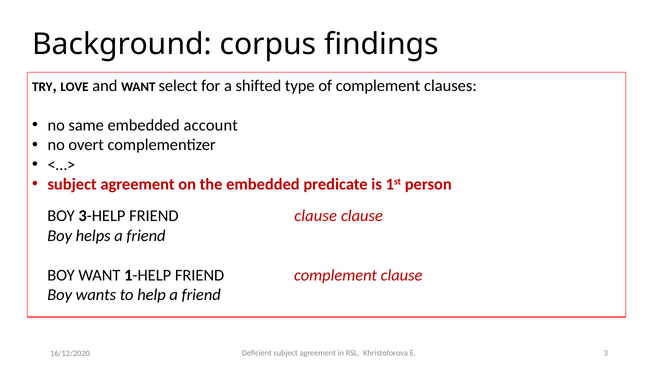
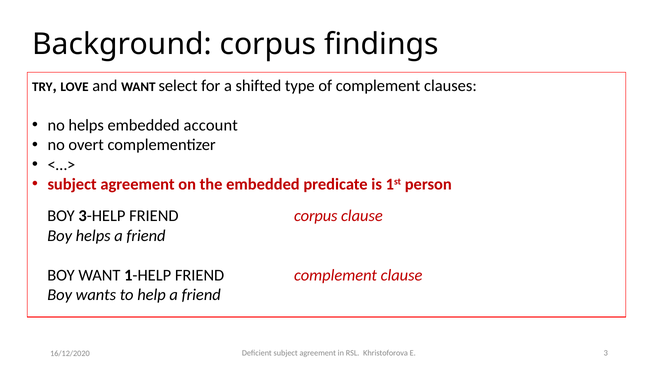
no same: same -> helps
FRIEND clause: clause -> corpus
